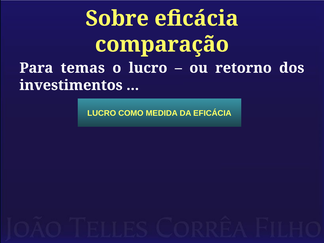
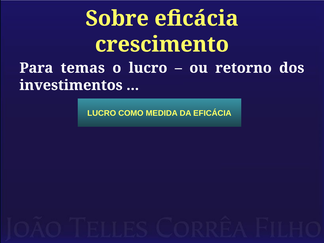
comparação: comparação -> crescimento
